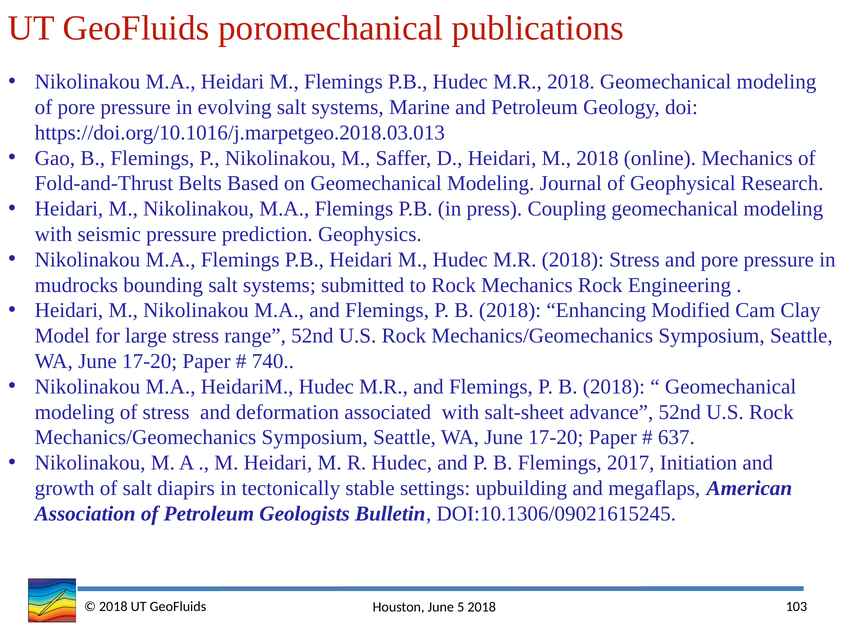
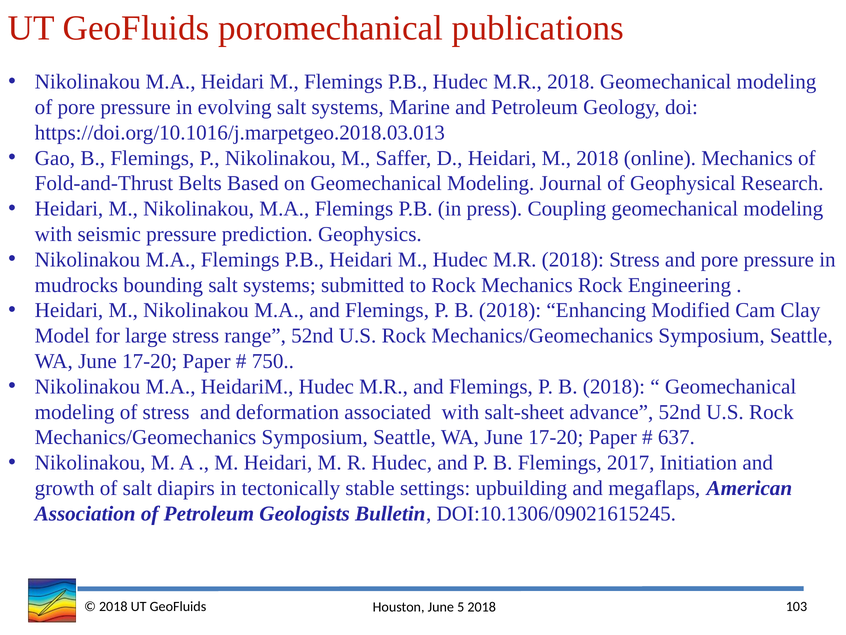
740: 740 -> 750
